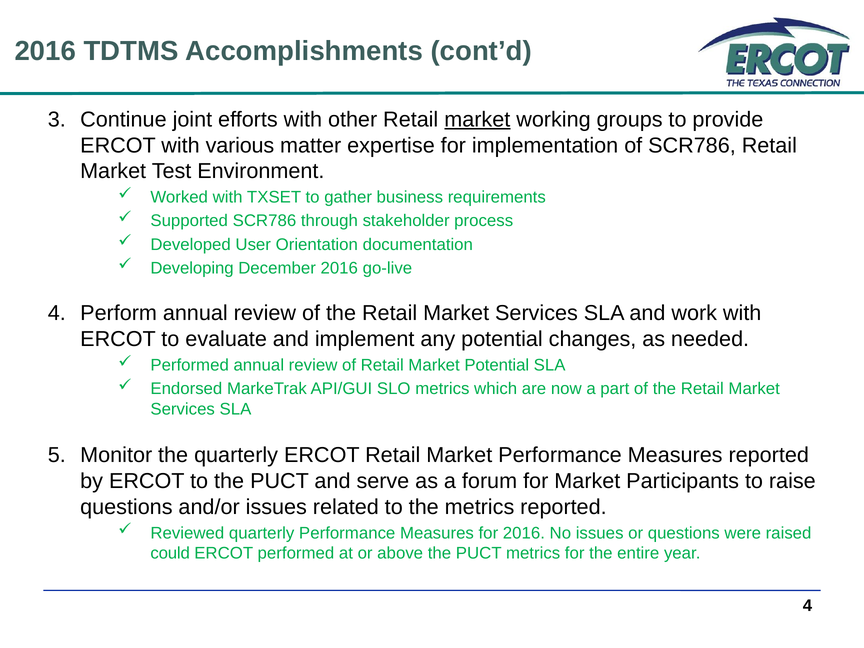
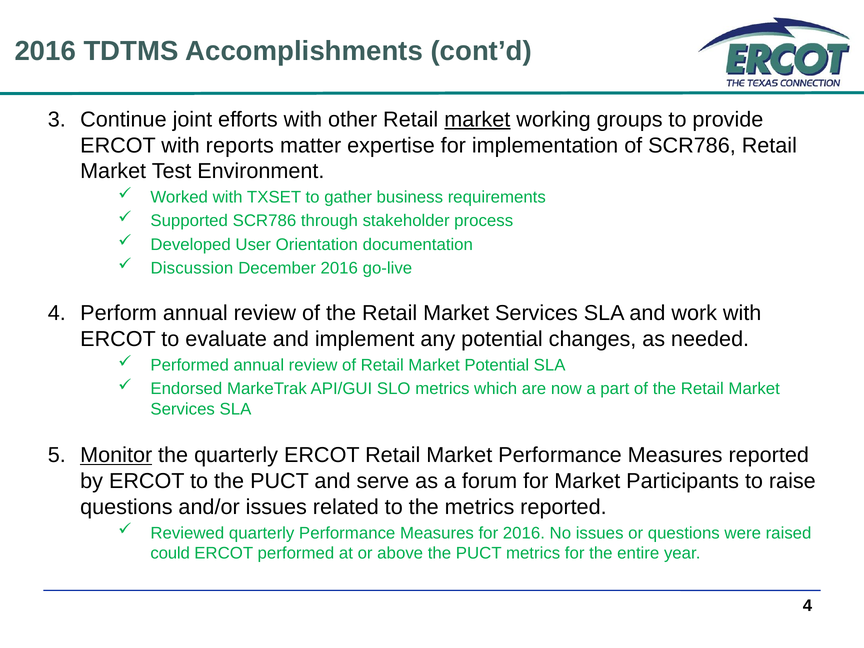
various: various -> reports
Developing: Developing -> Discussion
Monitor underline: none -> present
